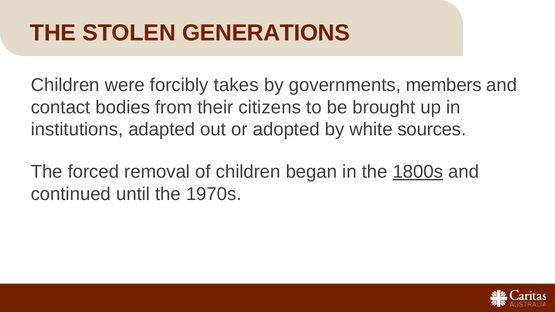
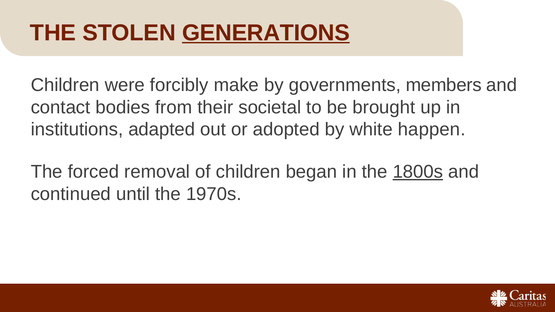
GENERATIONS underline: none -> present
takes: takes -> make
citizens: citizens -> societal
sources: sources -> happen
